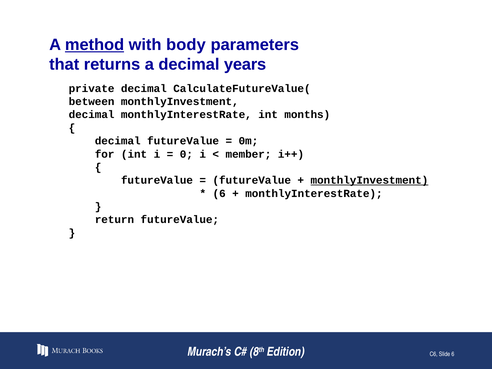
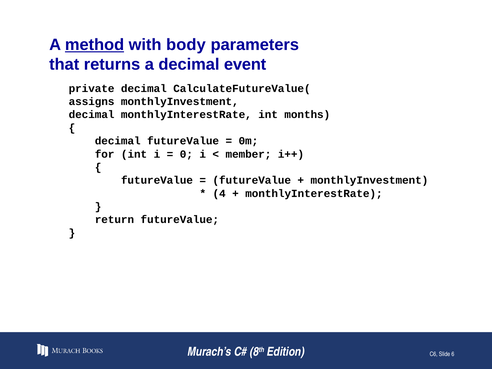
years: years -> event
between: between -> assigns
monthlyInvestment at (369, 180) underline: present -> none
6 at (219, 193): 6 -> 4
